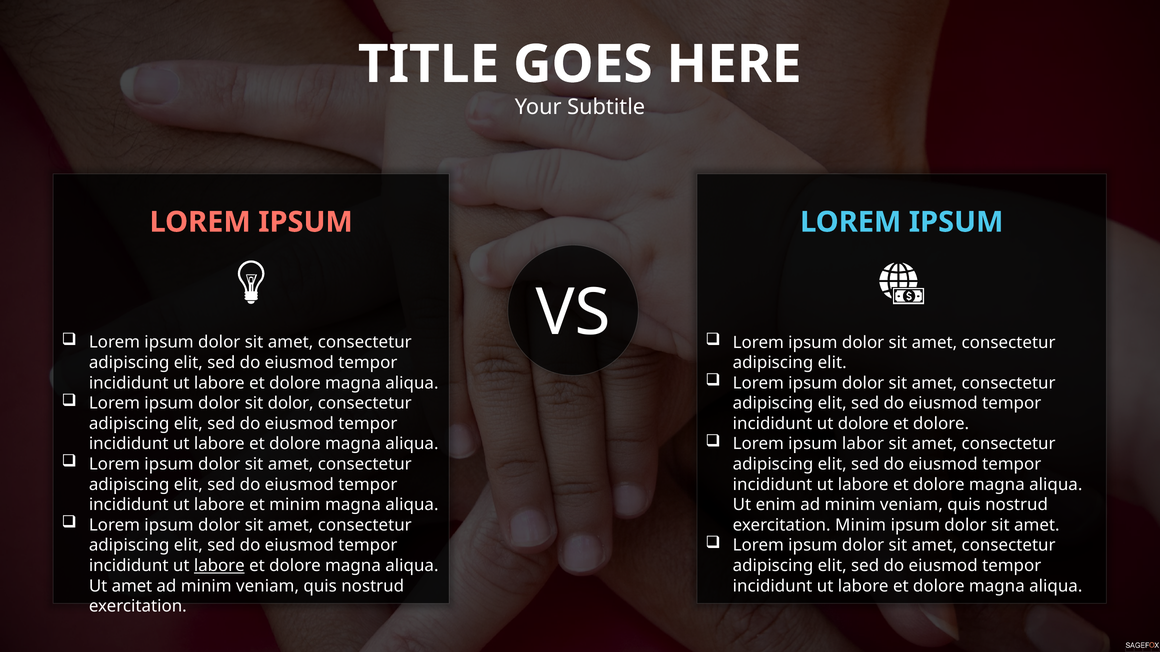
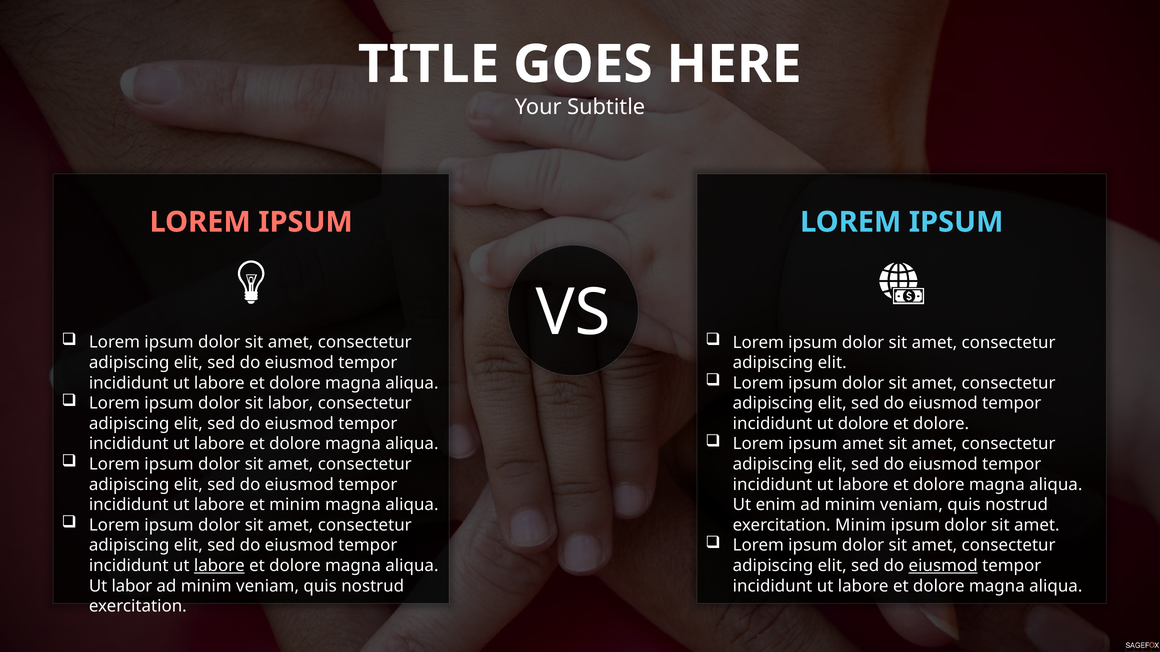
sit dolor: dolor -> labor
ipsum labor: labor -> amet
eiusmod at (943, 566) underline: none -> present
Ut amet: amet -> labor
